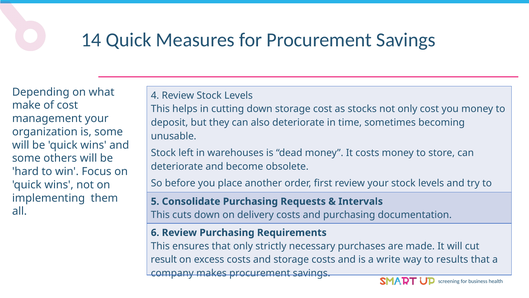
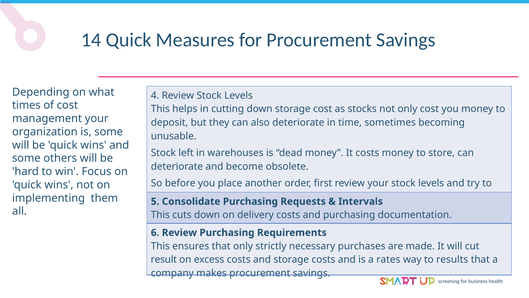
make: make -> times
write: write -> rates
